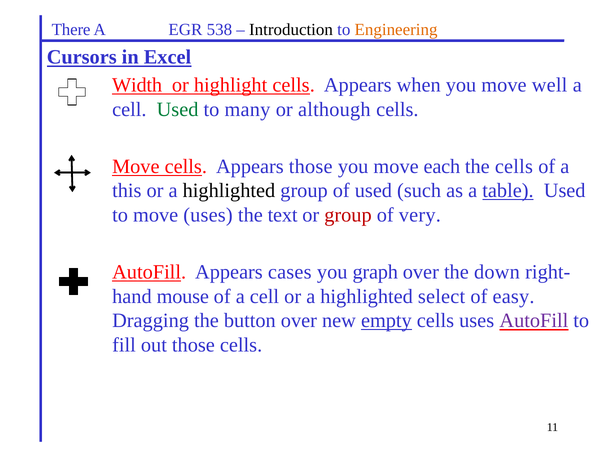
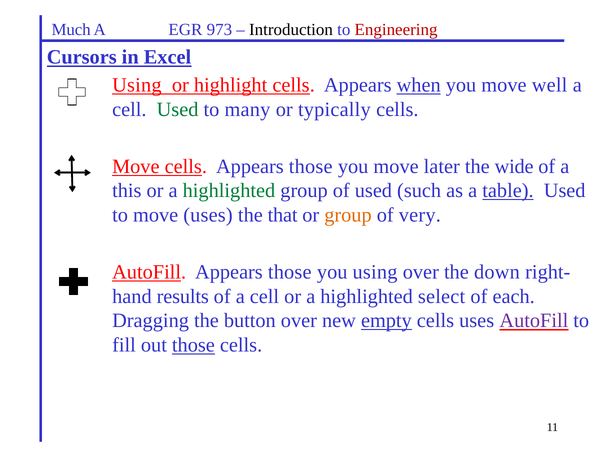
There: There -> Much
538: 538 -> 973
Engineering colour: orange -> red
Width at (137, 85): Width -> Using
when underline: none -> present
although: although -> typically
each: each -> later
the cells: cells -> wide
highlighted at (229, 191) colour: black -> green
text: text -> that
group at (348, 215) colour: red -> orange
AutoFill Appears cases: cases -> those
you graph: graph -> using
mouse: mouse -> results
easy: easy -> each
those at (193, 346) underline: none -> present
